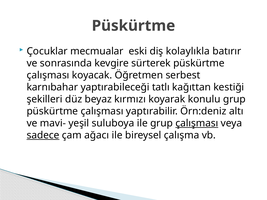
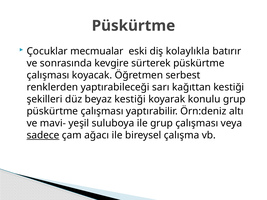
karnıbahar: karnıbahar -> renklerden
tatlı: tatlı -> sarı
beyaz kırmızı: kırmızı -> kestiği
çalışması at (197, 123) underline: present -> none
